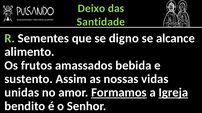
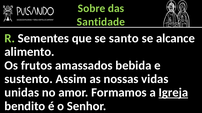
Deixo: Deixo -> Sobre
digno: digno -> santo
Formamos underline: present -> none
